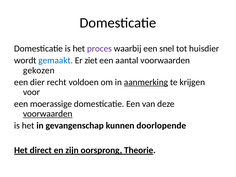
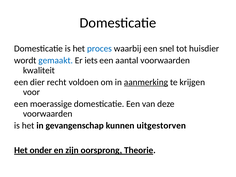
proces colour: purple -> blue
ziet: ziet -> iets
gekozen: gekozen -> kwaliteit
voorwaarden at (48, 114) underline: present -> none
doorlopende: doorlopende -> uitgestorven
direct: direct -> onder
